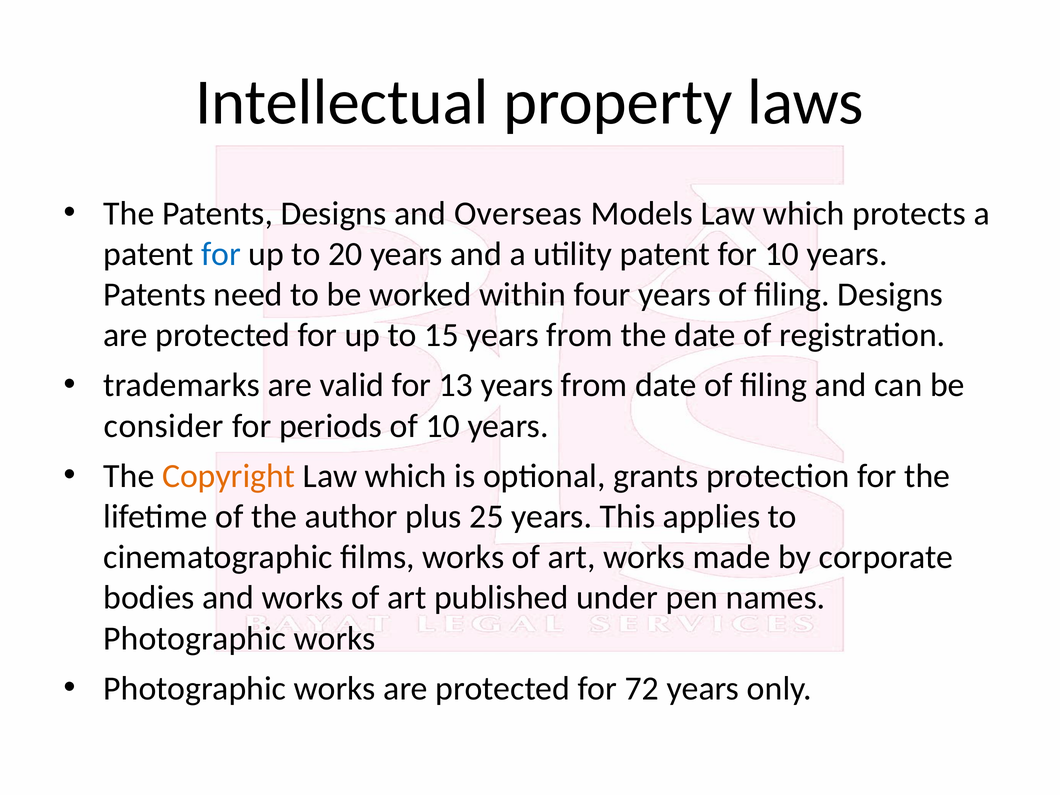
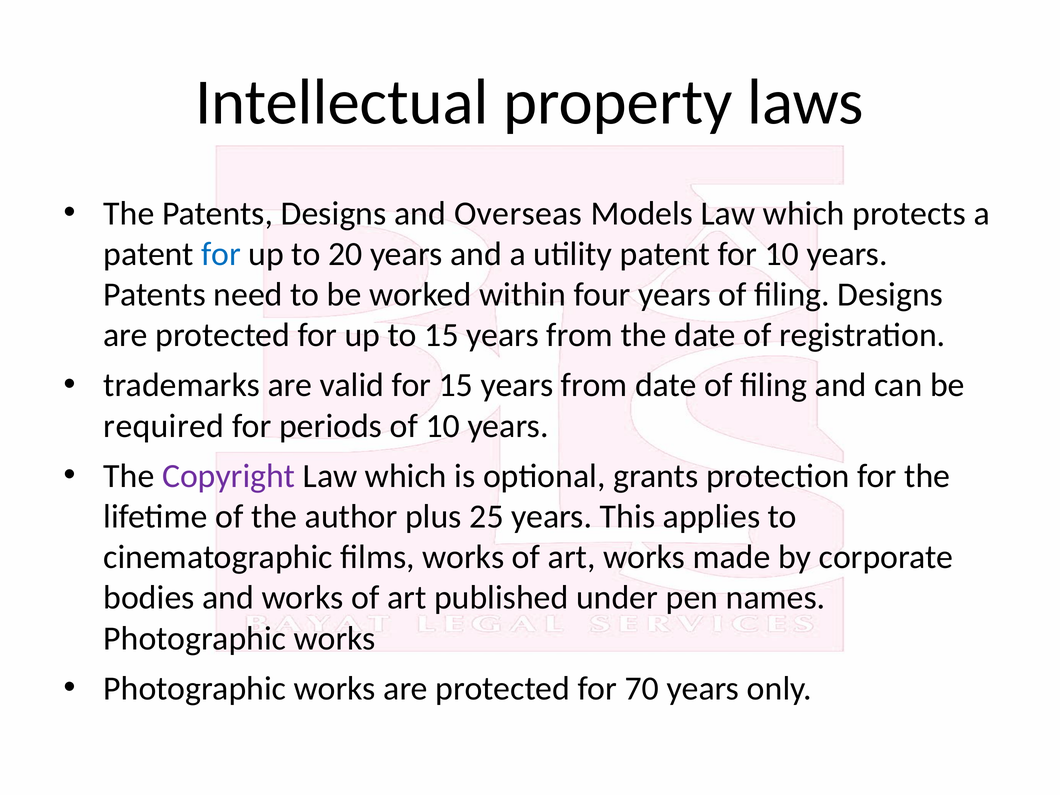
for 13: 13 -> 15
consider: consider -> required
Copyright colour: orange -> purple
72: 72 -> 70
